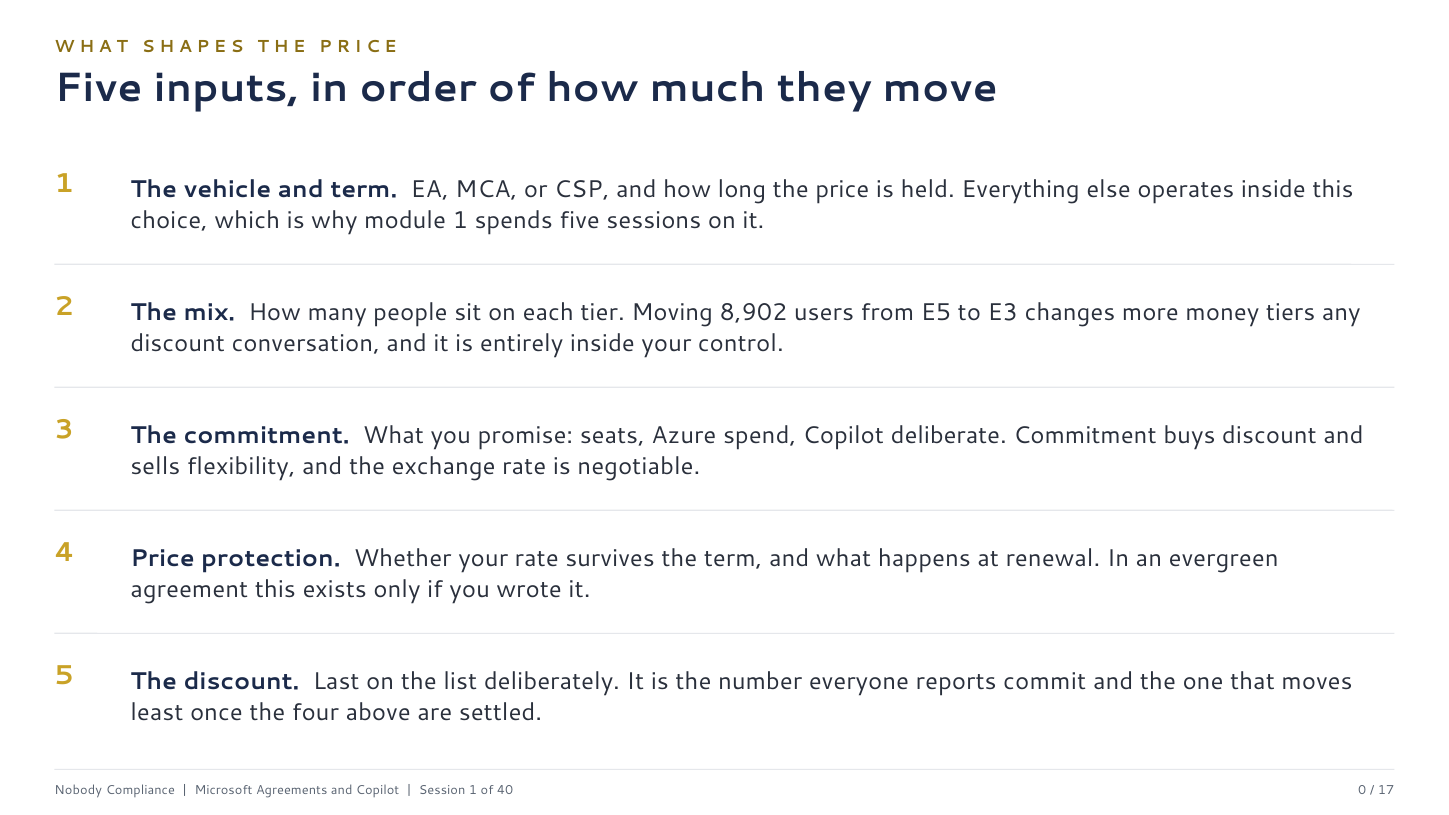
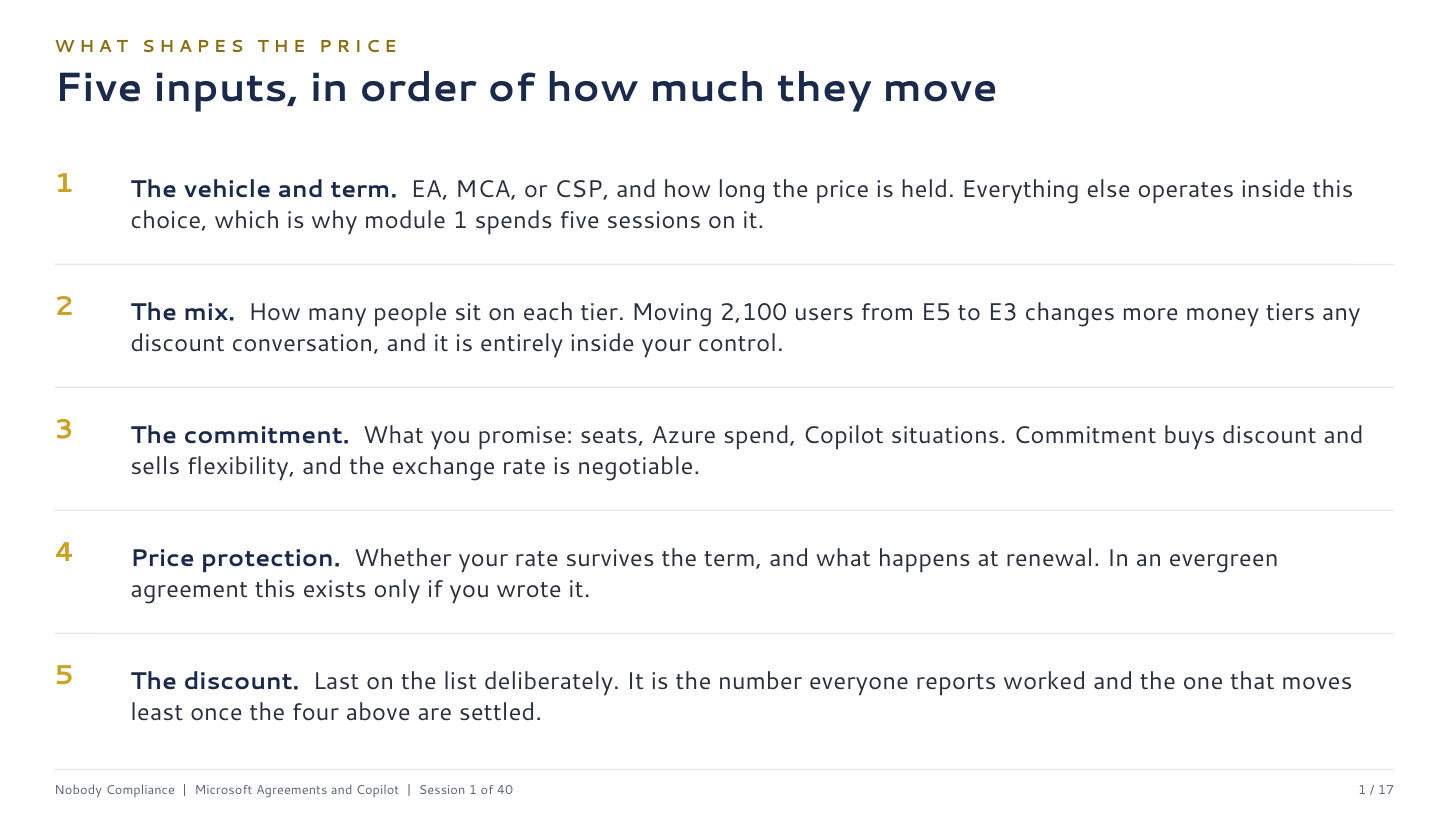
8,902: 8,902 -> 2,100
deliberate: deliberate -> situations
commit: commit -> worked
40 0: 0 -> 1
